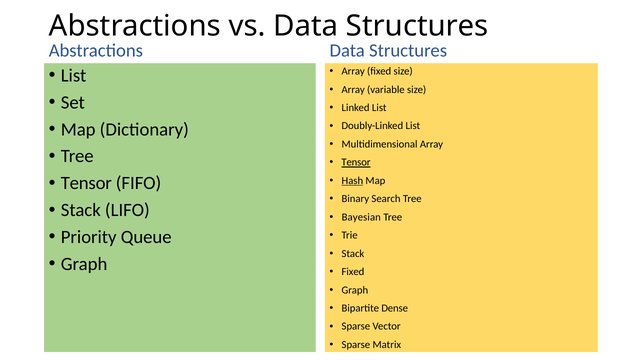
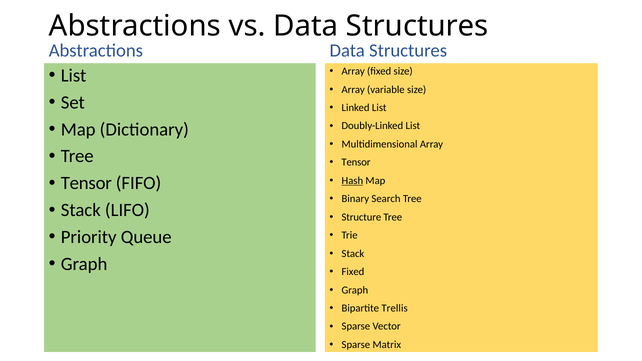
Tensor at (356, 162) underline: present -> none
Bayesian: Bayesian -> Structure
Dense: Dense -> Trellis
